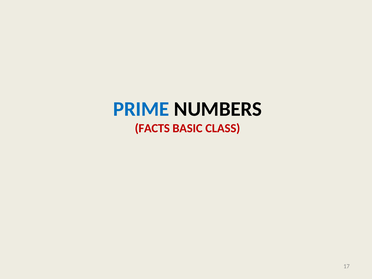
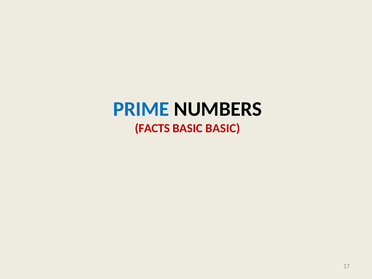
BASIC CLASS: CLASS -> BASIC
